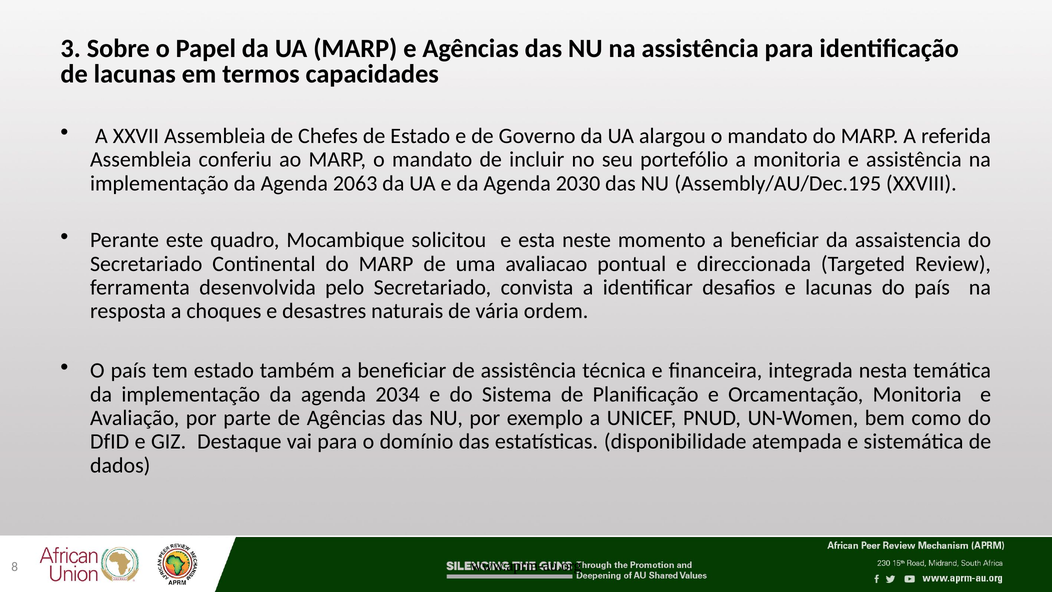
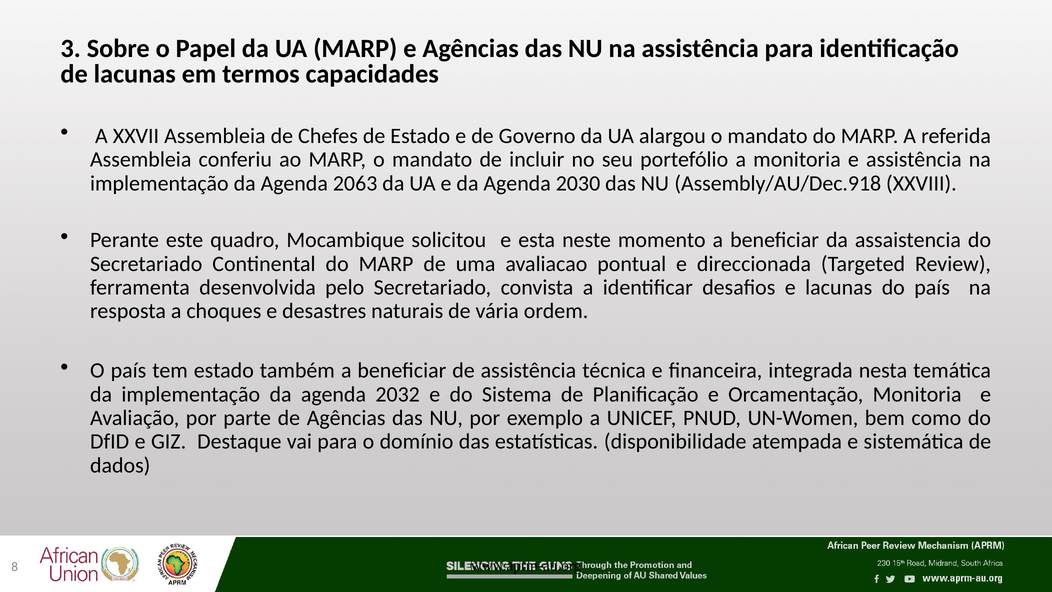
Assembly/AU/Dec.195: Assembly/AU/Dec.195 -> Assembly/AU/Dec.918
2034: 2034 -> 2032
